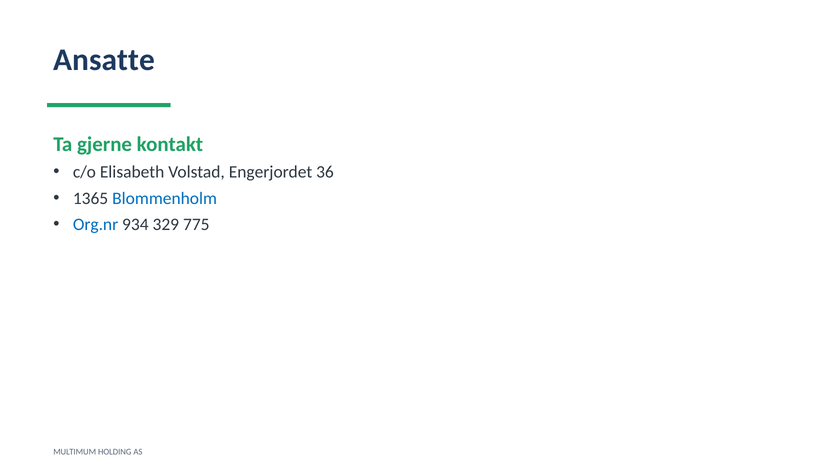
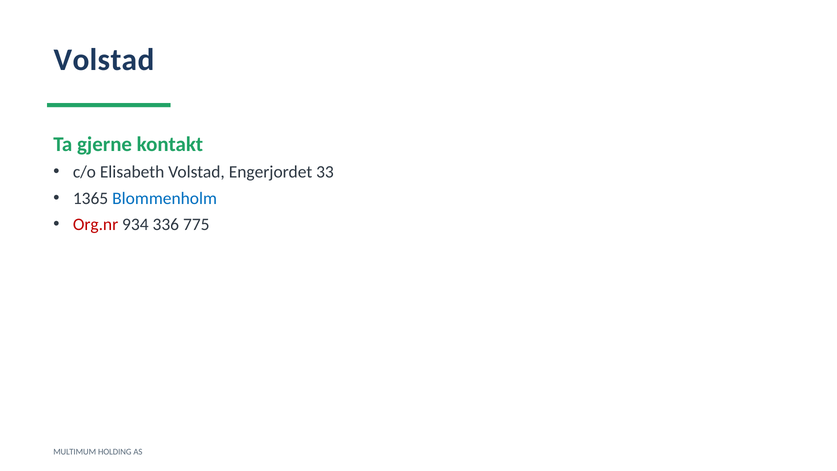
Ansatte at (104, 60): Ansatte -> Volstad
36: 36 -> 33
Org.nr colour: blue -> red
329: 329 -> 336
